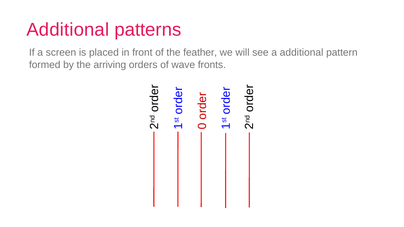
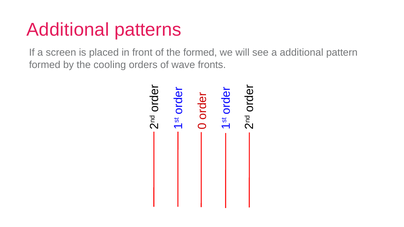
the feather: feather -> formed
arriving: arriving -> cooling
